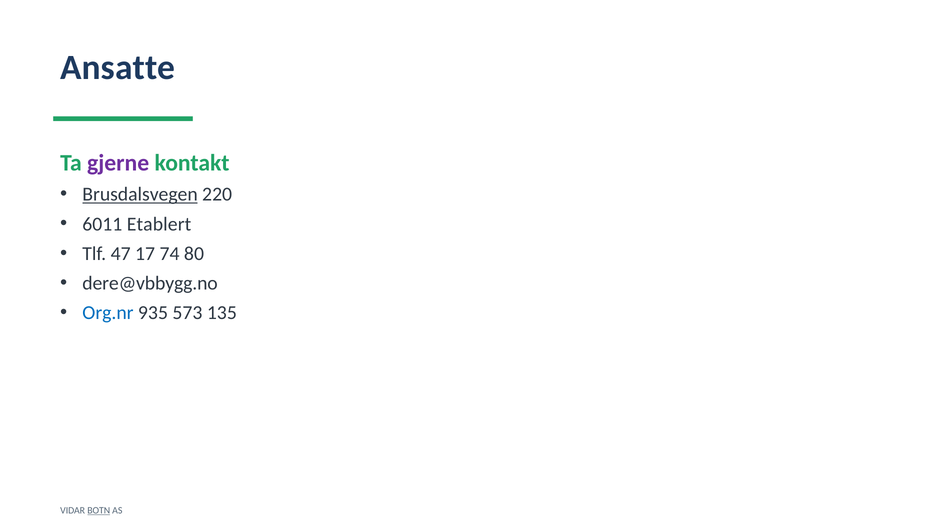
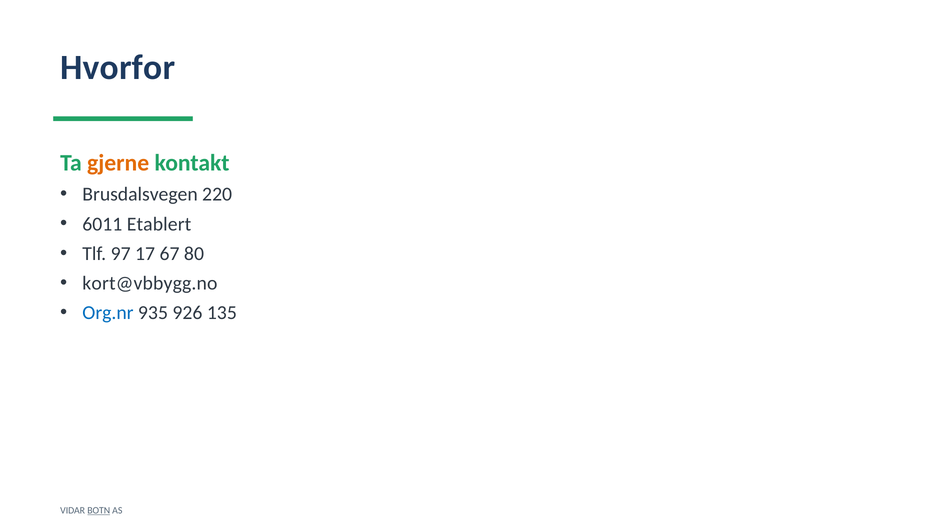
Ansatte: Ansatte -> Hvorfor
gjerne colour: purple -> orange
Brusdalsvegen underline: present -> none
47: 47 -> 97
74: 74 -> 67
dere@vbbygg.no: dere@vbbygg.no -> kort@vbbygg.no
573: 573 -> 926
